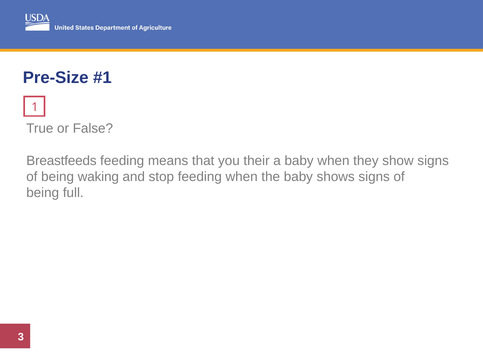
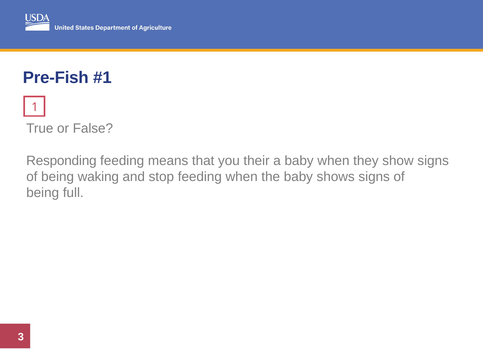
Pre-Size: Pre-Size -> Pre-Fish
Breastfeeds: Breastfeeds -> Responding
